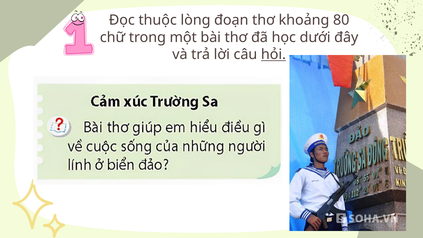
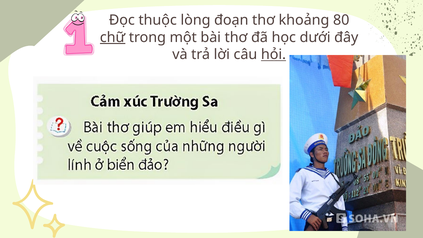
chữ underline: none -> present
